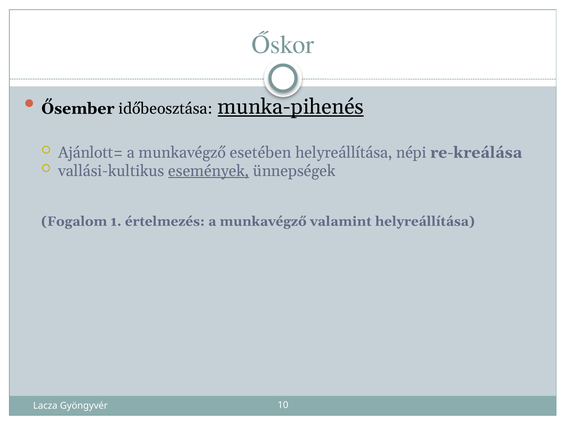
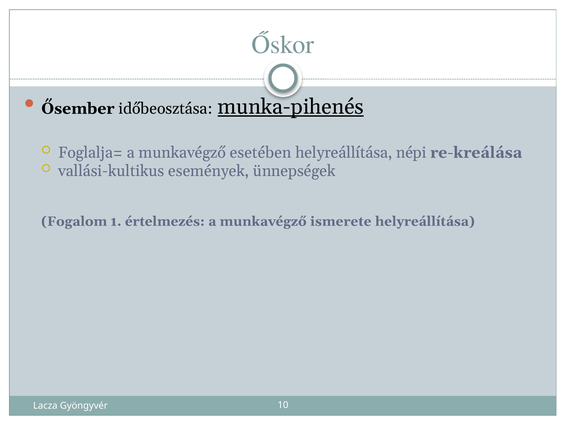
Ajánlott=: Ajánlott= -> Foglalja=
események underline: present -> none
valamint: valamint -> ismerete
